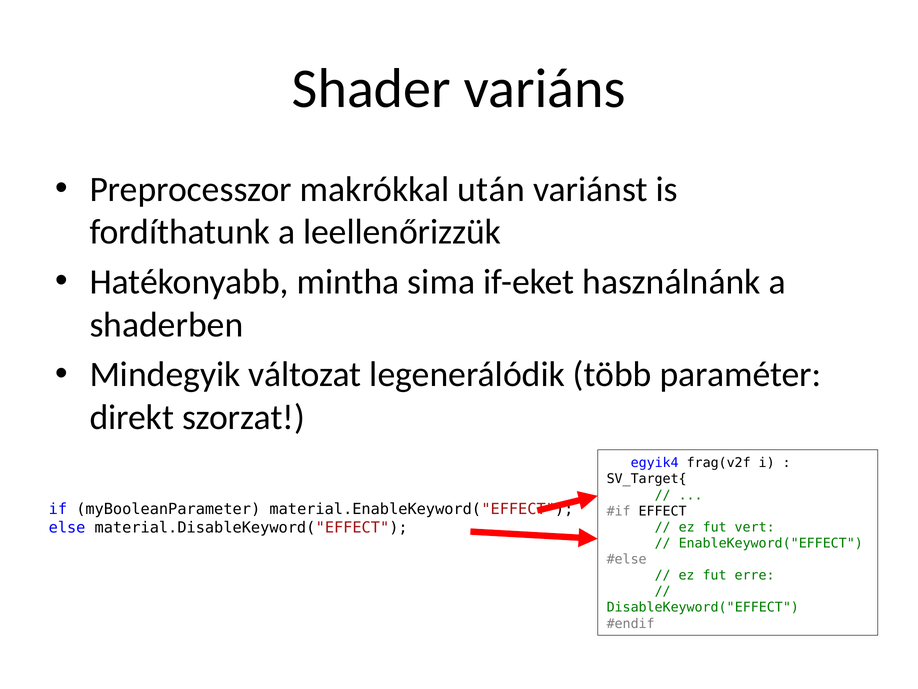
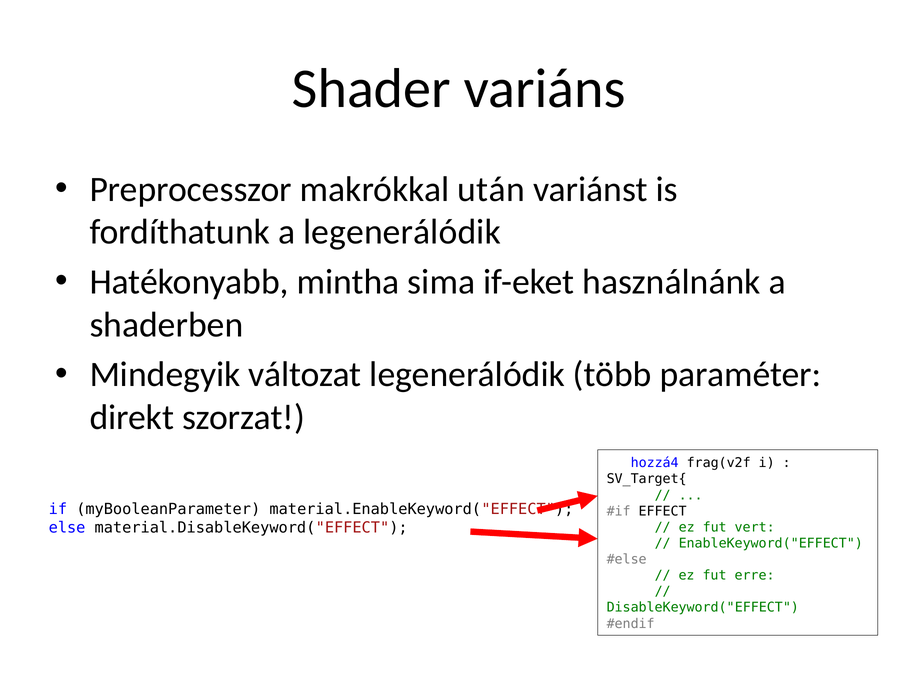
a leellenőrizzük: leellenőrizzük -> legenerálódik
egyik4: egyik4 -> hozzá4
